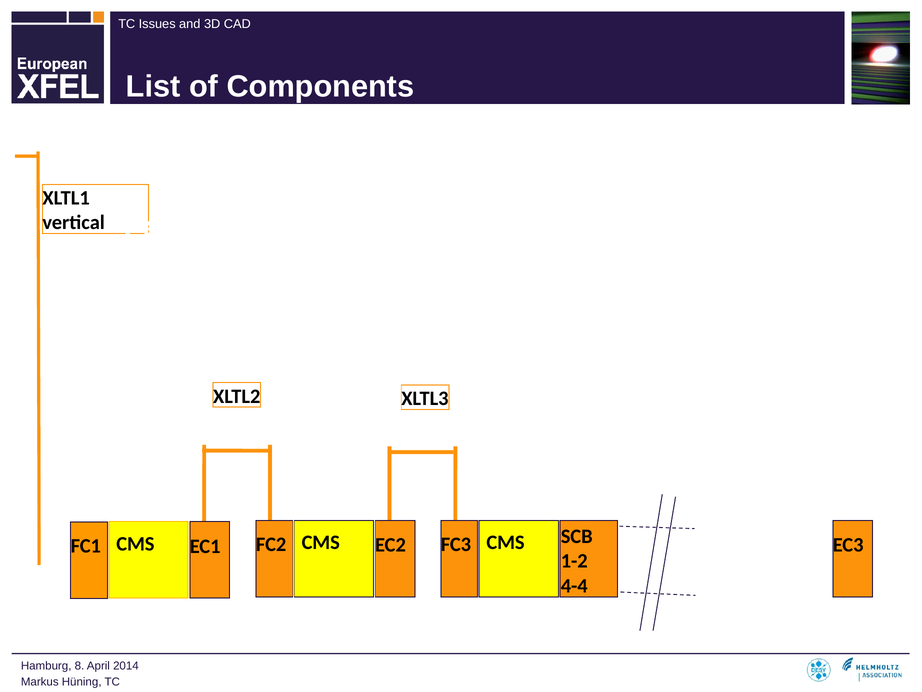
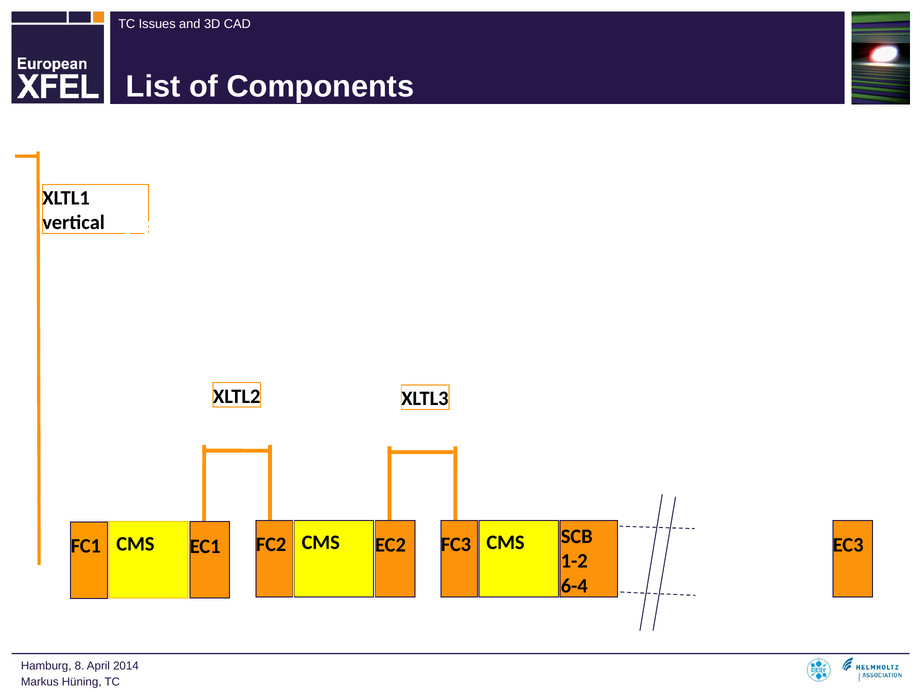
4-4: 4-4 -> 6-4
